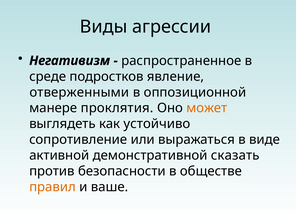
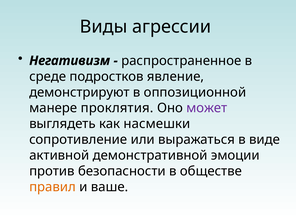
отверженными: отверженными -> демонстрируют
может colour: orange -> purple
устойчиво: устойчиво -> насмешки
сказать: сказать -> эмоции
